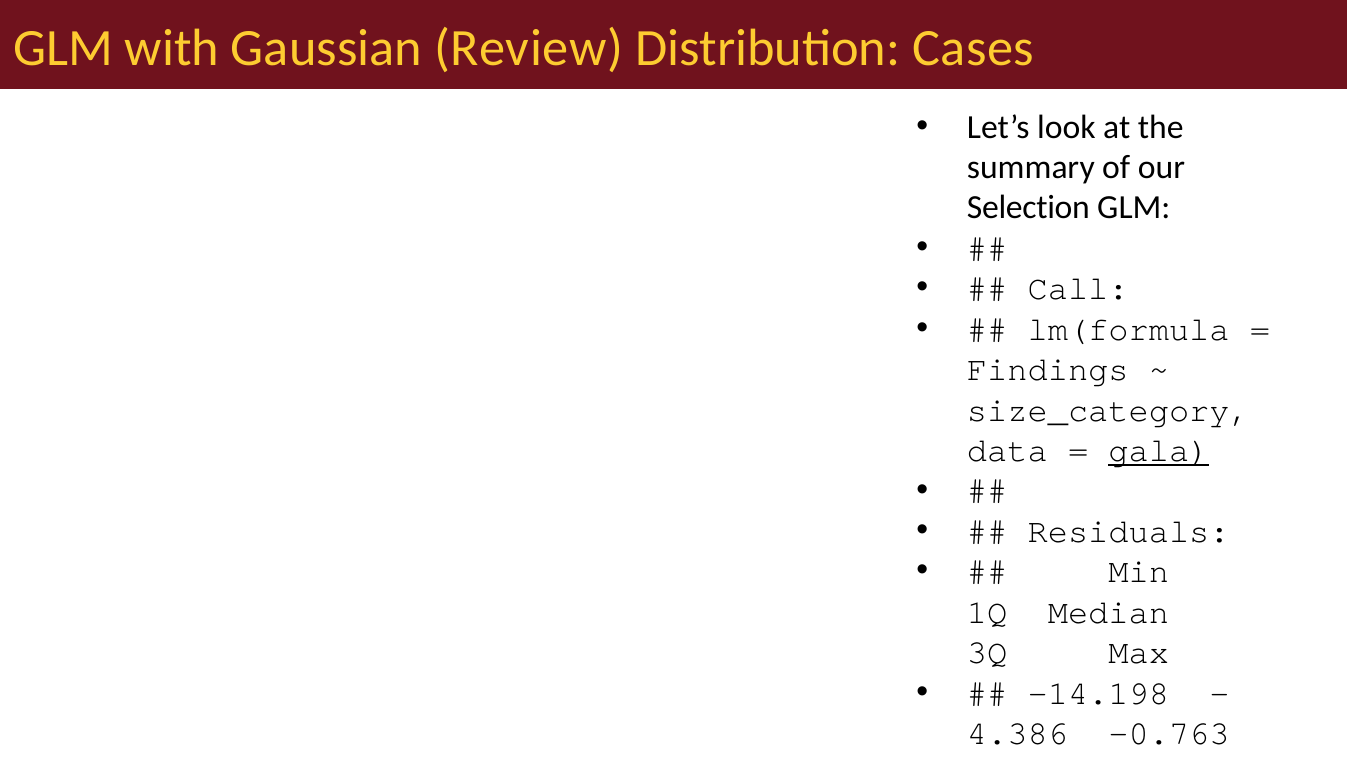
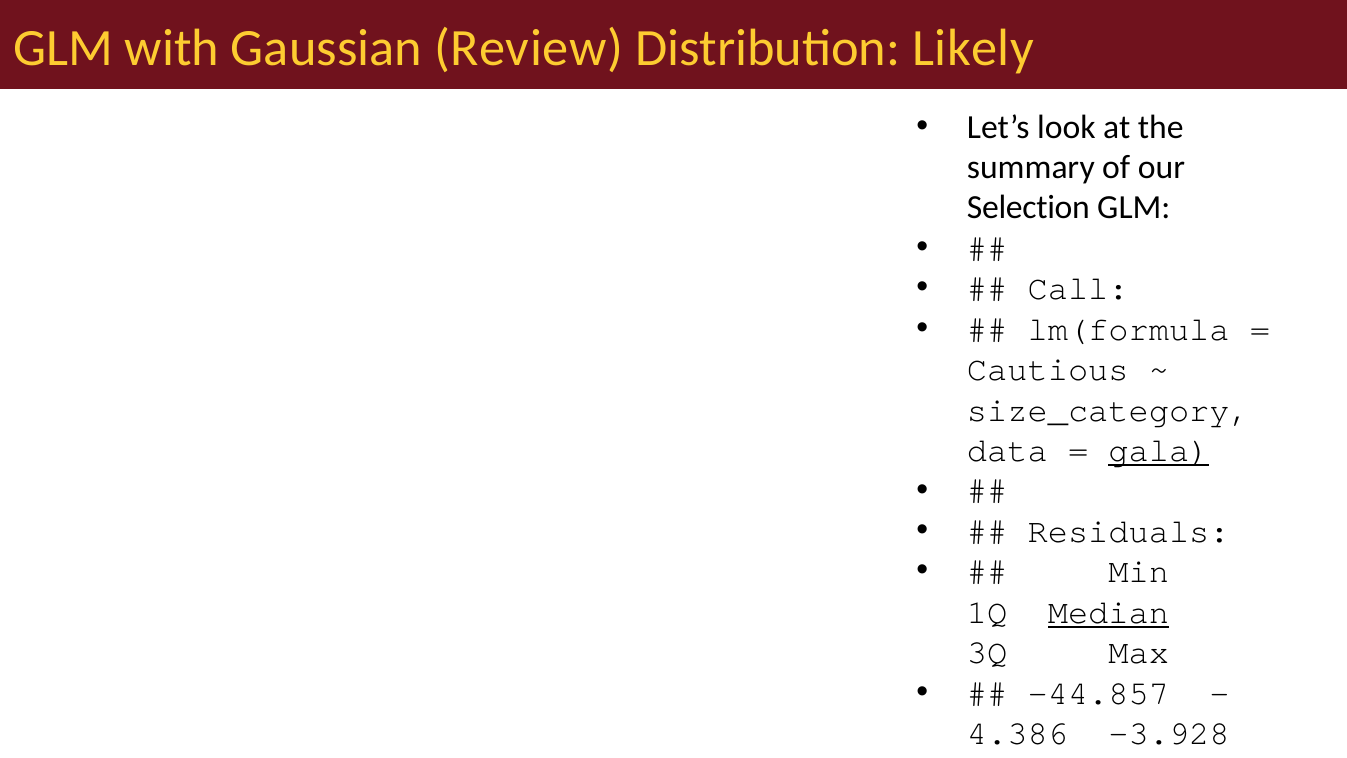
Cases: Cases -> Likely
Findings: Findings -> Cautious
Median underline: none -> present
-14.198: -14.198 -> -44.857
-0.763: -0.763 -> -3.928
